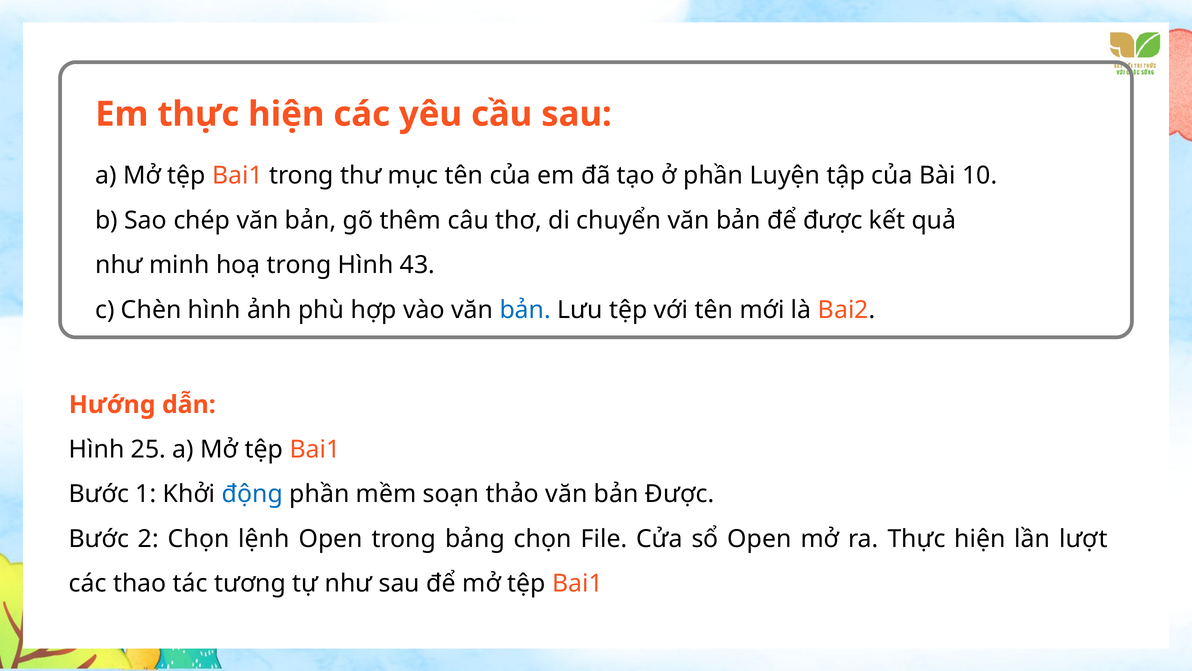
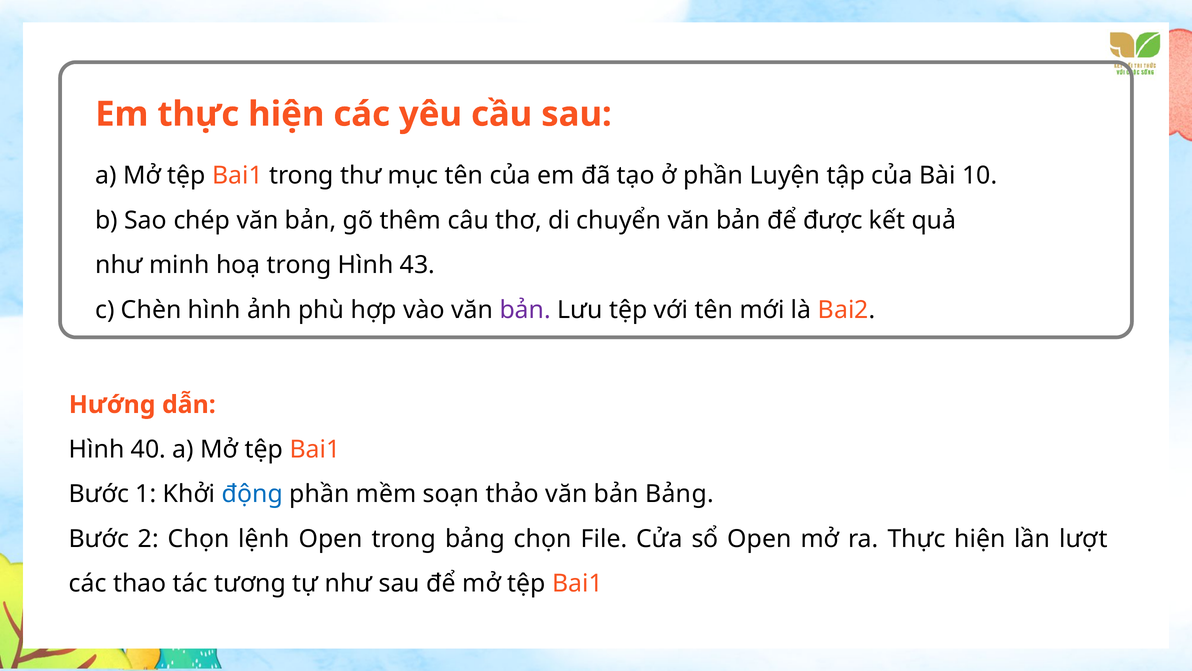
bản at (525, 310) colour: blue -> purple
25: 25 -> 40
bản Được: Được -> Bảng
